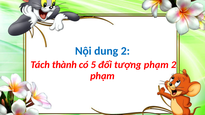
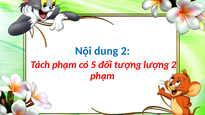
Tách thành: thành -> phạm
tượng phạm: phạm -> lượng
